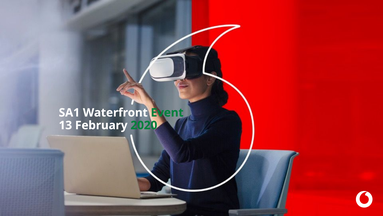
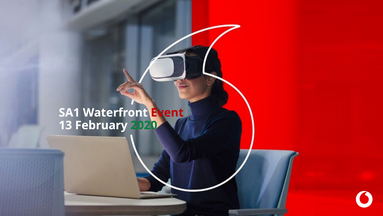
Event colour: green -> red
